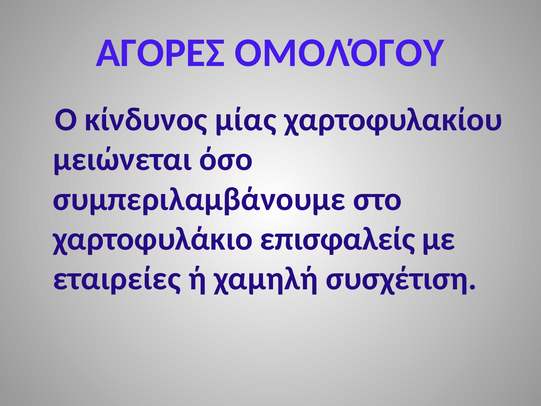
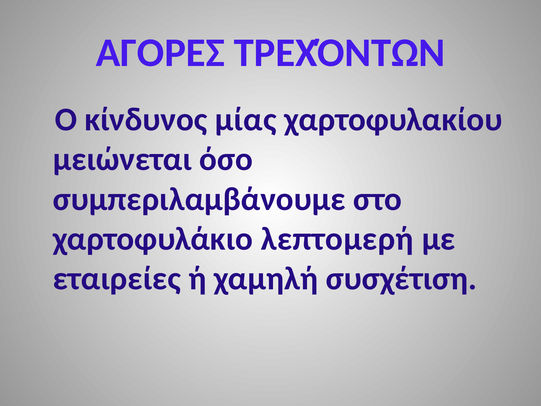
ΟΜΟΛΌΓΟΥ: ΟΜΟΛΌΓΟΥ -> ΤΡΕΧΌΝΤΩΝ
επισφαλείς: επισφαλείς -> λεπτομερή
